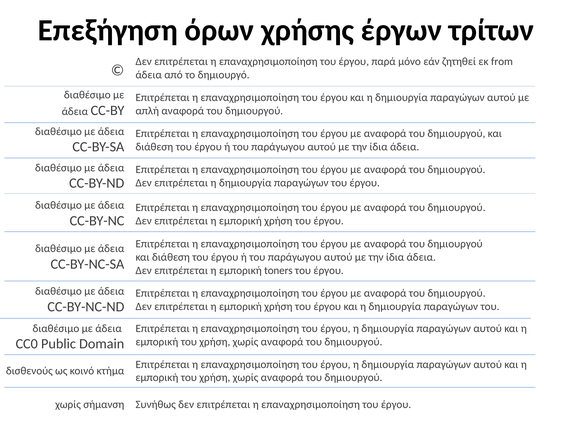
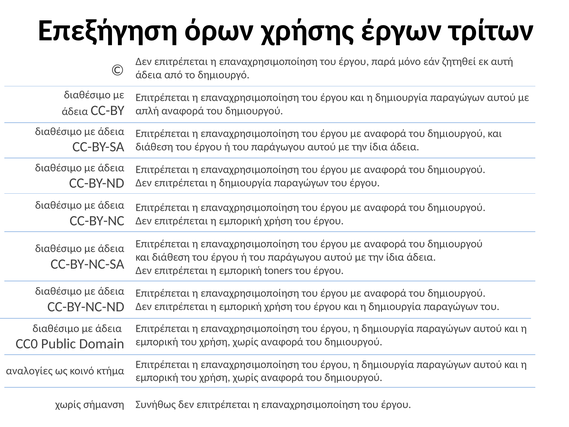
from: from -> αυτή
δισθενούς: δισθενούς -> αναλογίες
